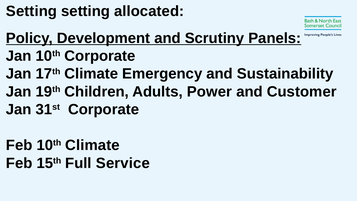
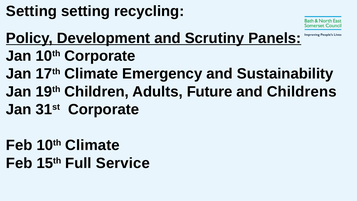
allocated: allocated -> recycling
Power: Power -> Future
Customer: Customer -> Childrens
